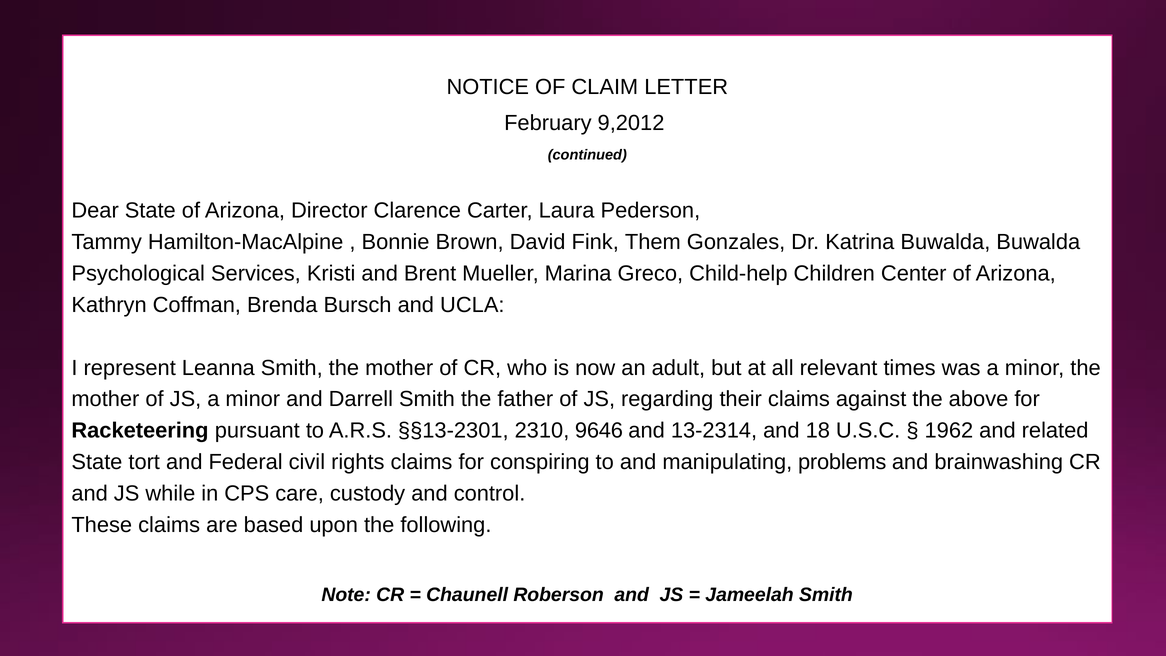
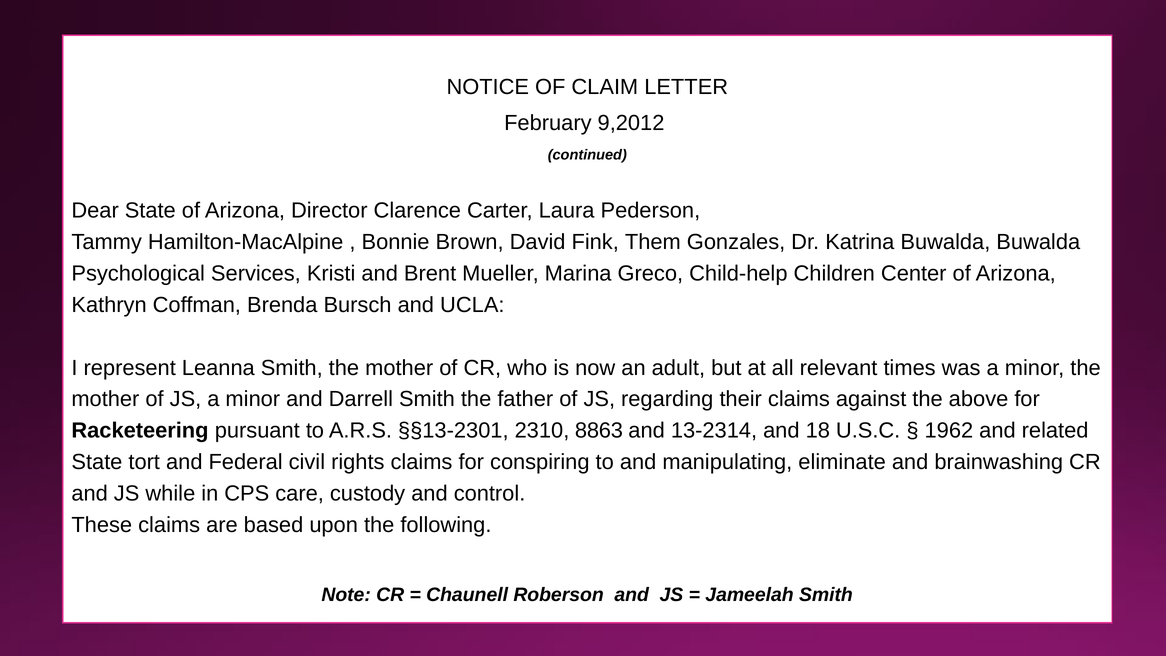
9646: 9646 -> 8863
problems: problems -> eliminate
